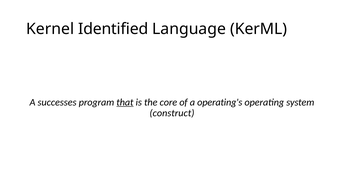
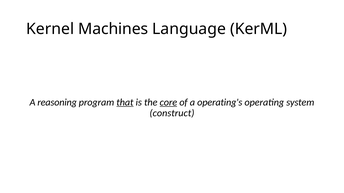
Identified: Identified -> Machines
successes: successes -> reasoning
core underline: none -> present
